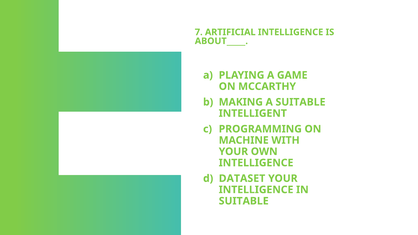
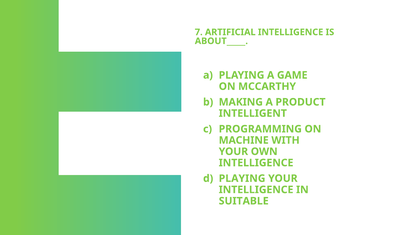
A SUITABLE: SUITABLE -> PRODUCT
DATASET at (242, 179): DATASET -> PLAYING
